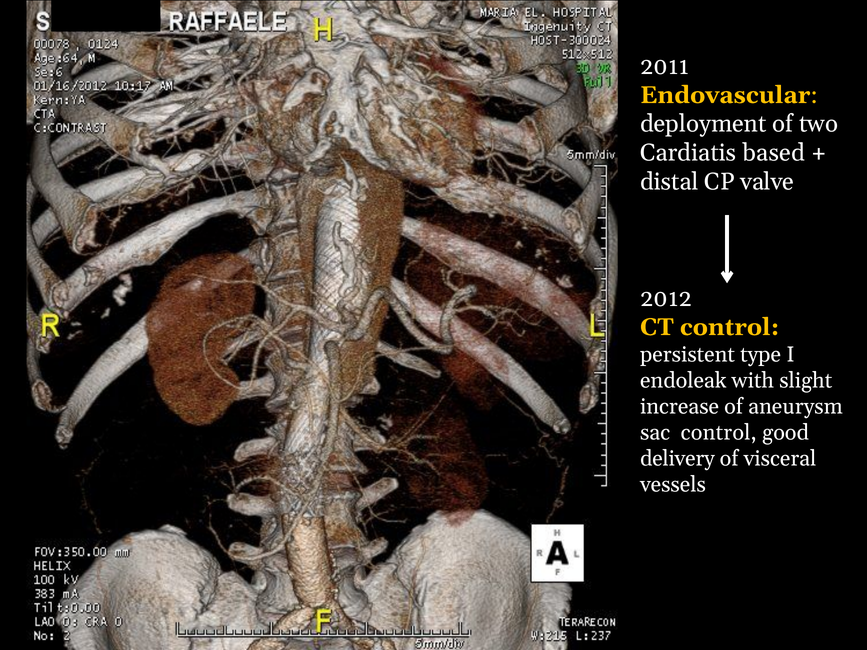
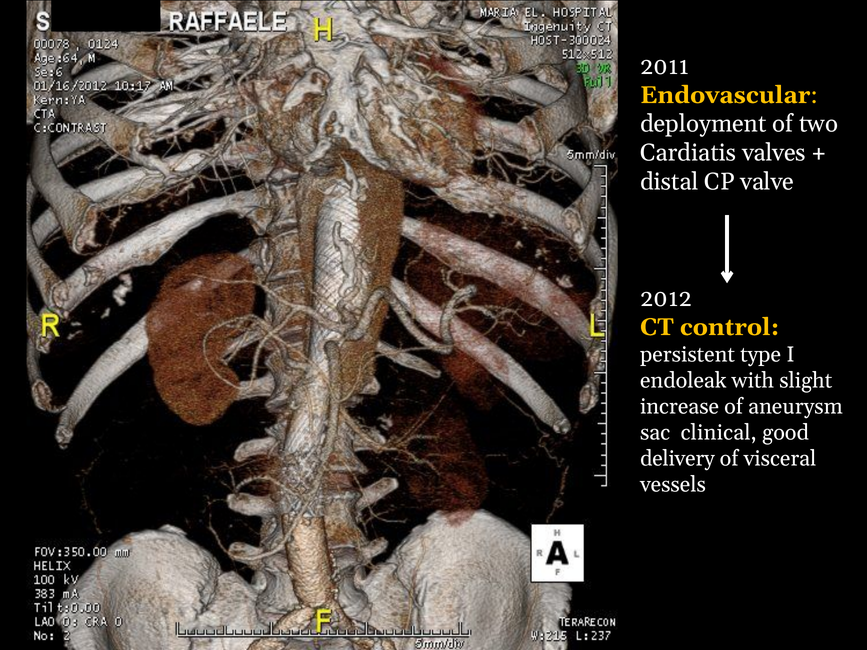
based: based -> valves
sac control: control -> clinical
